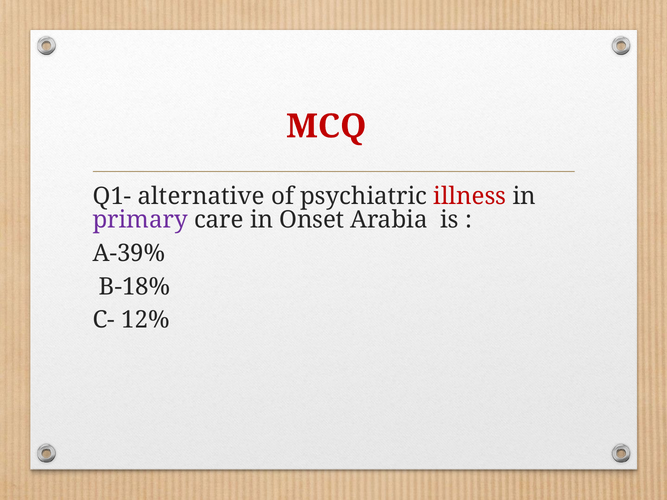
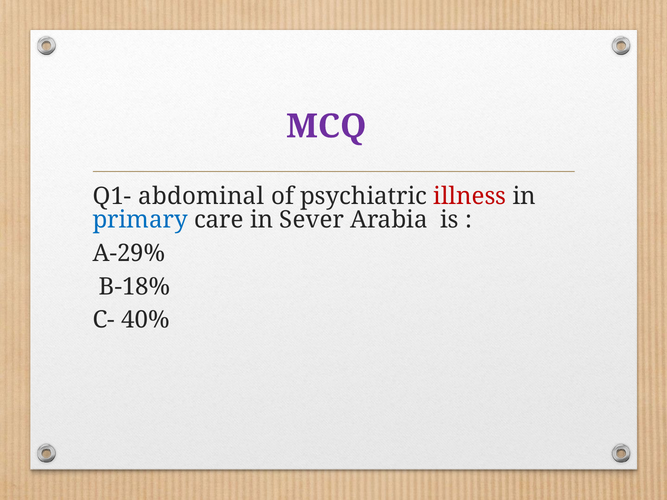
MCQ colour: red -> purple
alternative: alternative -> abdominal
primary colour: purple -> blue
Onset: Onset -> Sever
A-39%: A-39% -> A-29%
12%: 12% -> 40%
